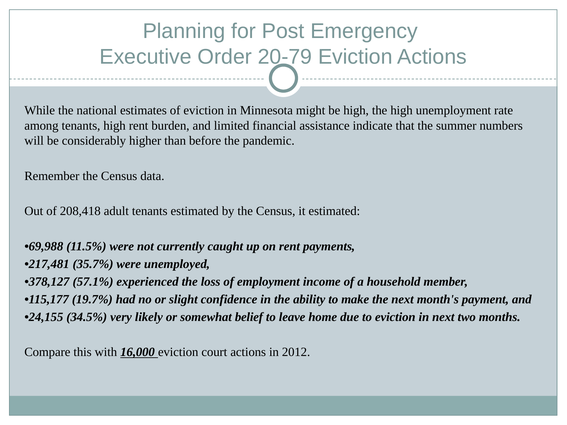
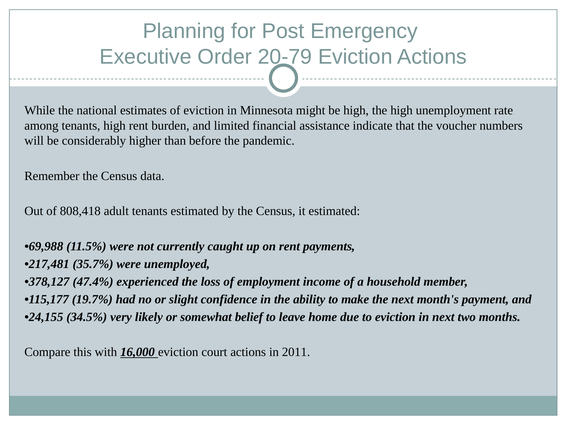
summer: summer -> voucher
208,418: 208,418 -> 808,418
57.1%: 57.1% -> 47.4%
2012: 2012 -> 2011
